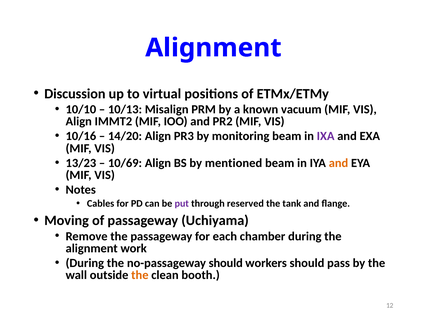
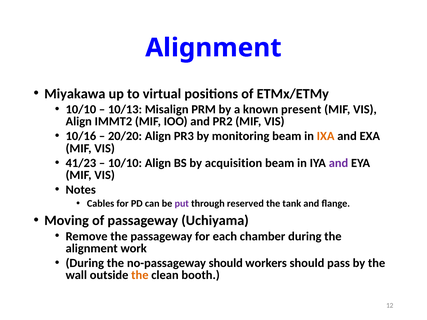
Discussion: Discussion -> Miyakawa
vacuum: vacuum -> present
14/20: 14/20 -> 20/20
IXA colour: purple -> orange
13/23: 13/23 -> 41/23
10/69 at (125, 163): 10/69 -> 10/10
mentioned: mentioned -> acquisition
and at (339, 163) colour: orange -> purple
